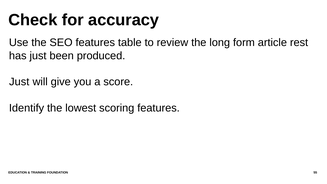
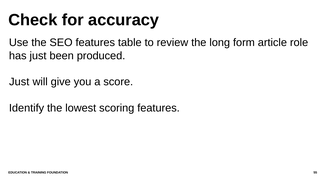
rest: rest -> role
